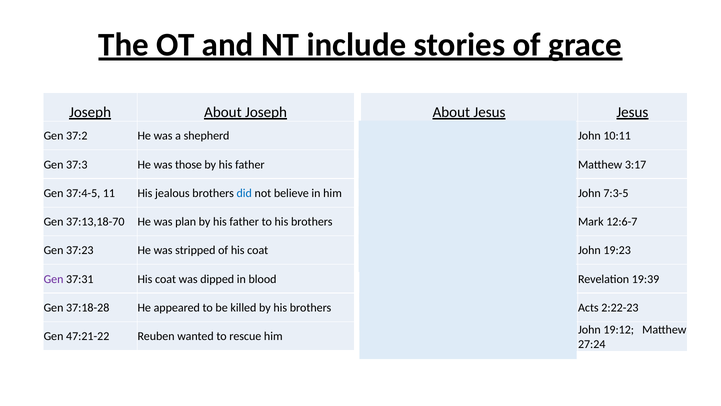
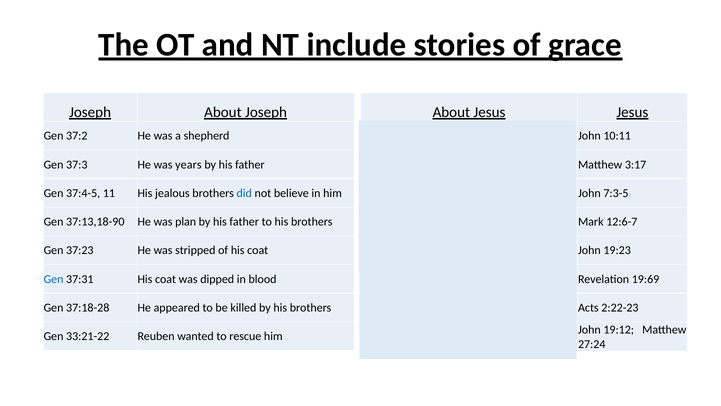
those: those -> years
37:13,18-70: 37:13,18-70 -> 37:13,18-90
Gen at (54, 279) colour: purple -> blue
19:39: 19:39 -> 19:69
47:21-22: 47:21-22 -> 33:21-22
